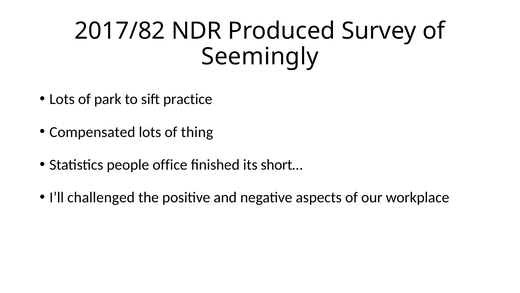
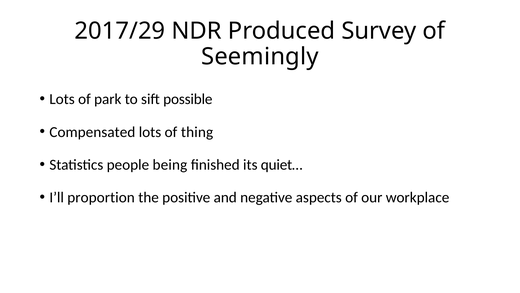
2017/82: 2017/82 -> 2017/29
practice: practice -> possible
office: office -> being
short…: short… -> quiet…
challenged: challenged -> proportion
